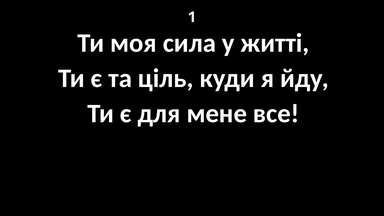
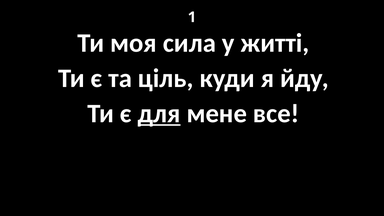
для underline: none -> present
